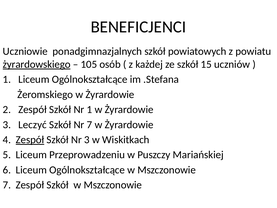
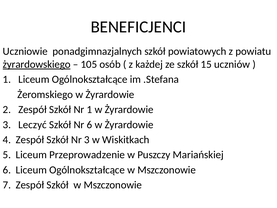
Nr 7: 7 -> 6
Zespół at (30, 140) underline: present -> none
Przeprowadzeniu: Przeprowadzeniu -> Przeprowadzenie
